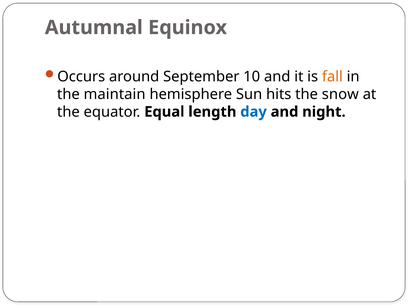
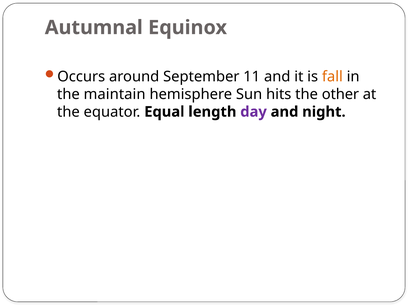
10: 10 -> 11
snow: snow -> other
day colour: blue -> purple
